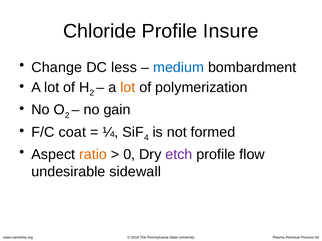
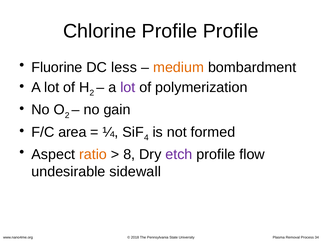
Chloride: Chloride -> Chlorine
Profile Insure: Insure -> Profile
Change: Change -> Fluorine
medium colour: blue -> orange
lot at (128, 88) colour: orange -> purple
coat: coat -> area
0: 0 -> 8
